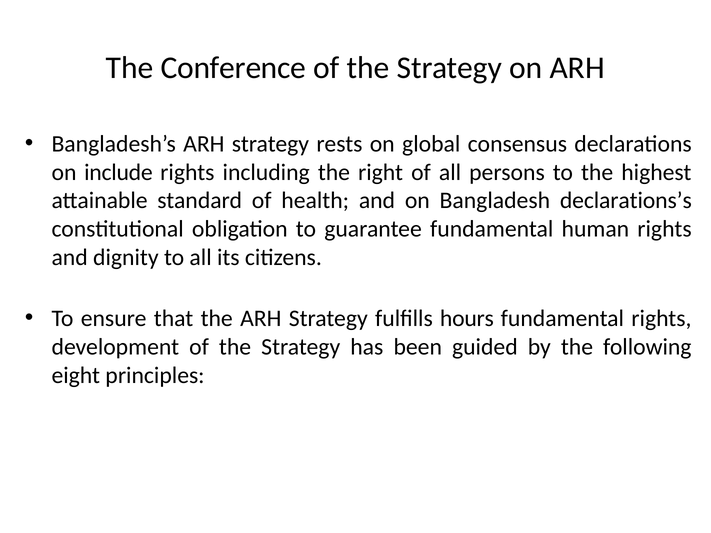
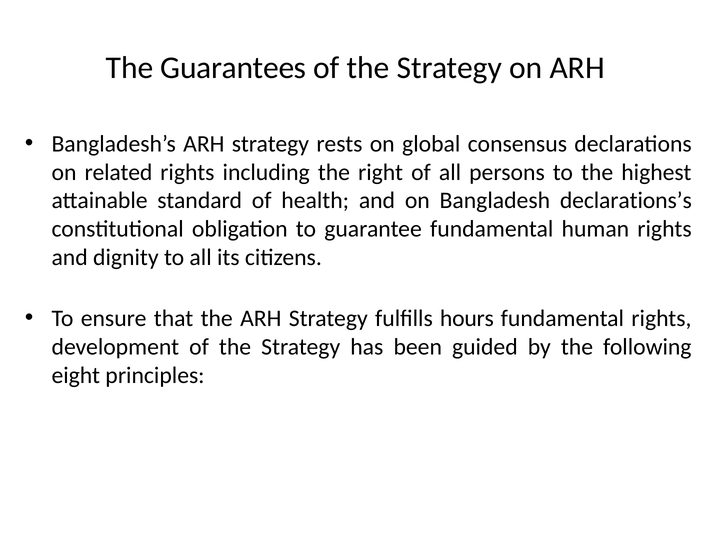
Conference: Conference -> Guarantees
include: include -> related
